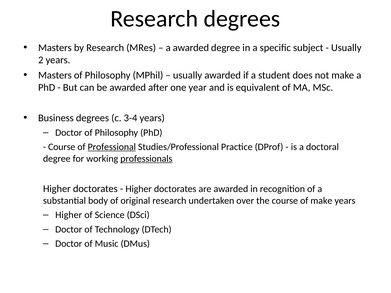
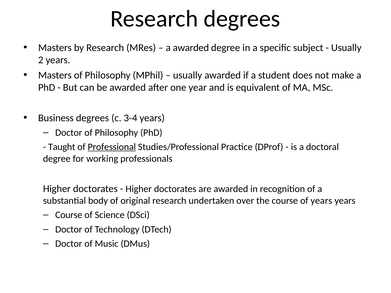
Course at (62, 147): Course -> Taught
professionals underline: present -> none
of make: make -> years
Higher at (69, 215): Higher -> Course
